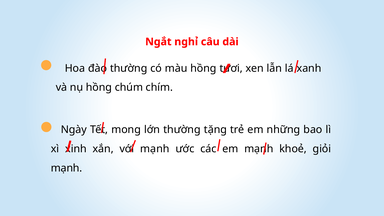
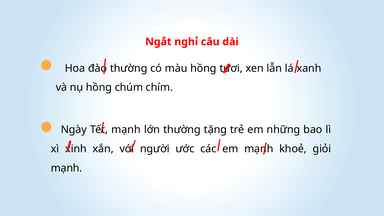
mong at (126, 130): mong -> mạnh
mạnh at (155, 149): mạnh -> người
